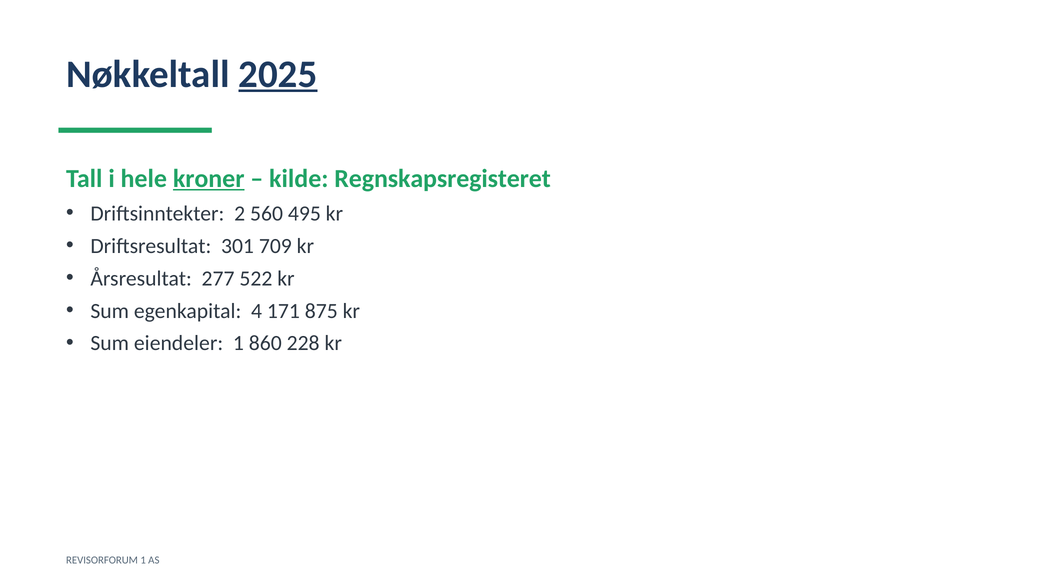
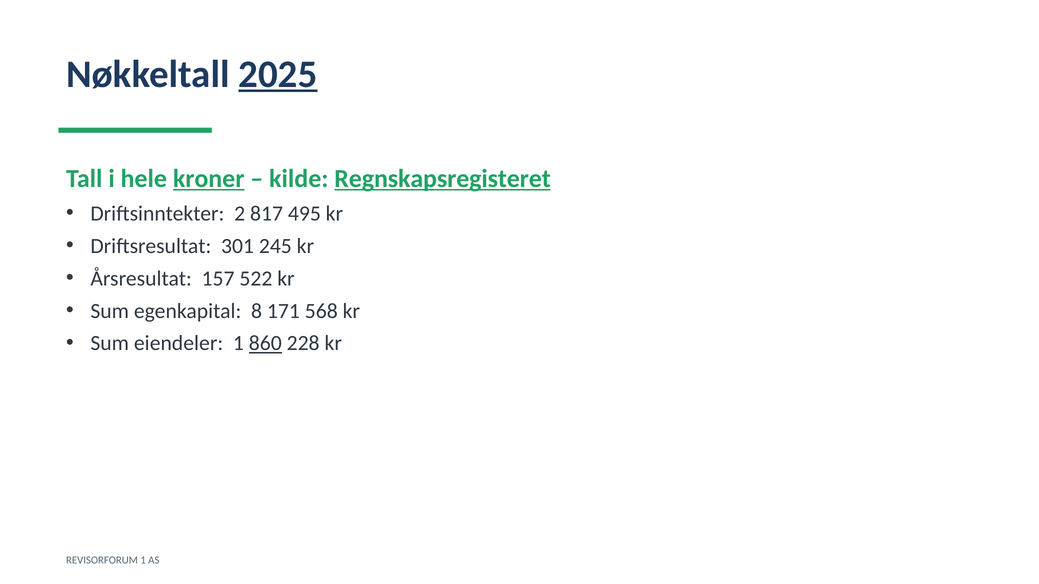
Regnskapsregisteret underline: none -> present
560: 560 -> 817
709: 709 -> 245
277: 277 -> 157
4: 4 -> 8
875: 875 -> 568
860 underline: none -> present
